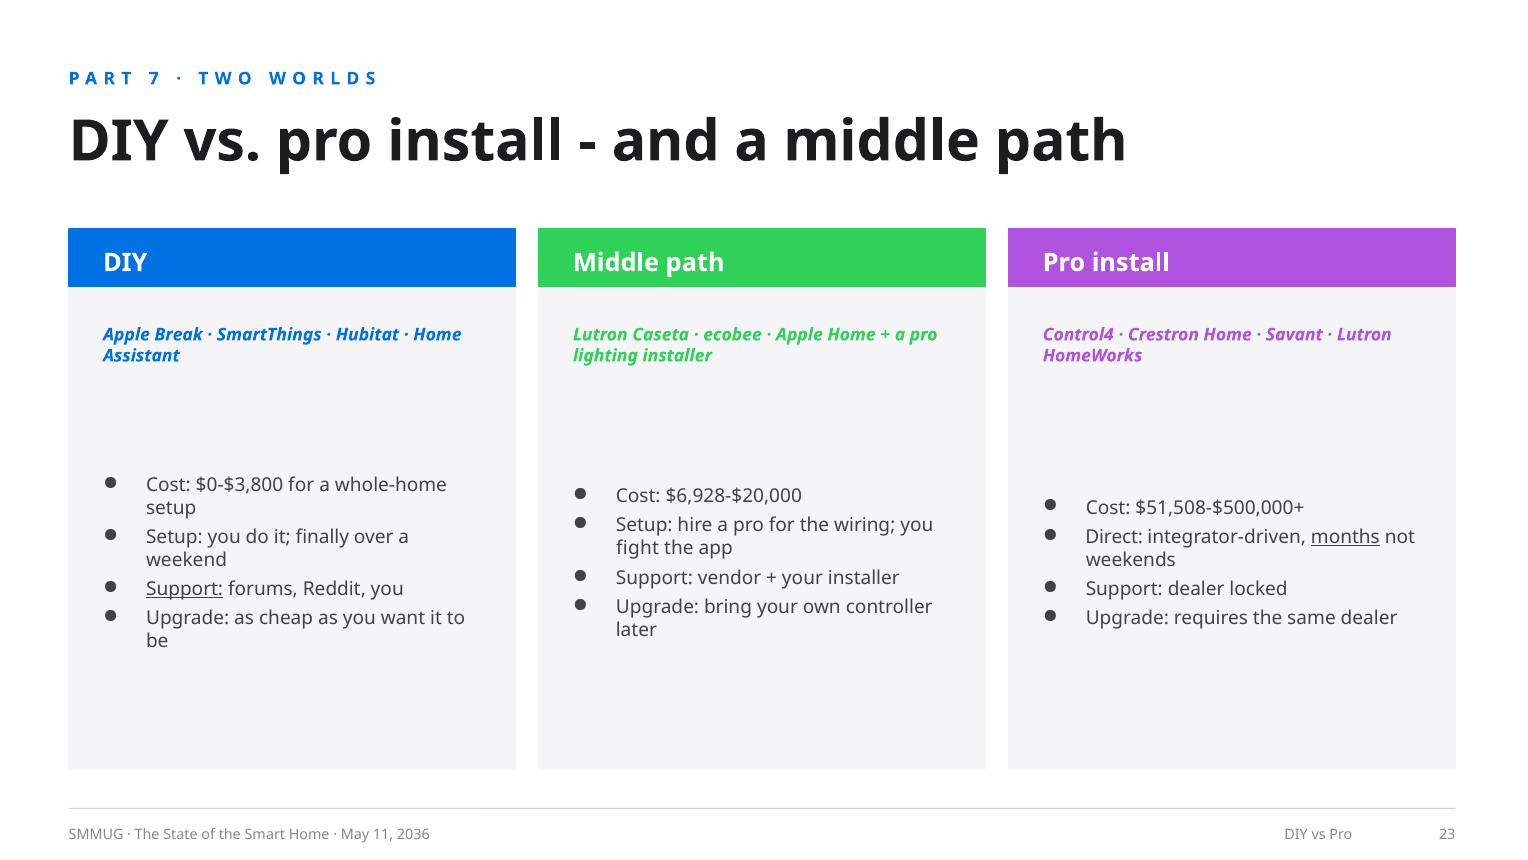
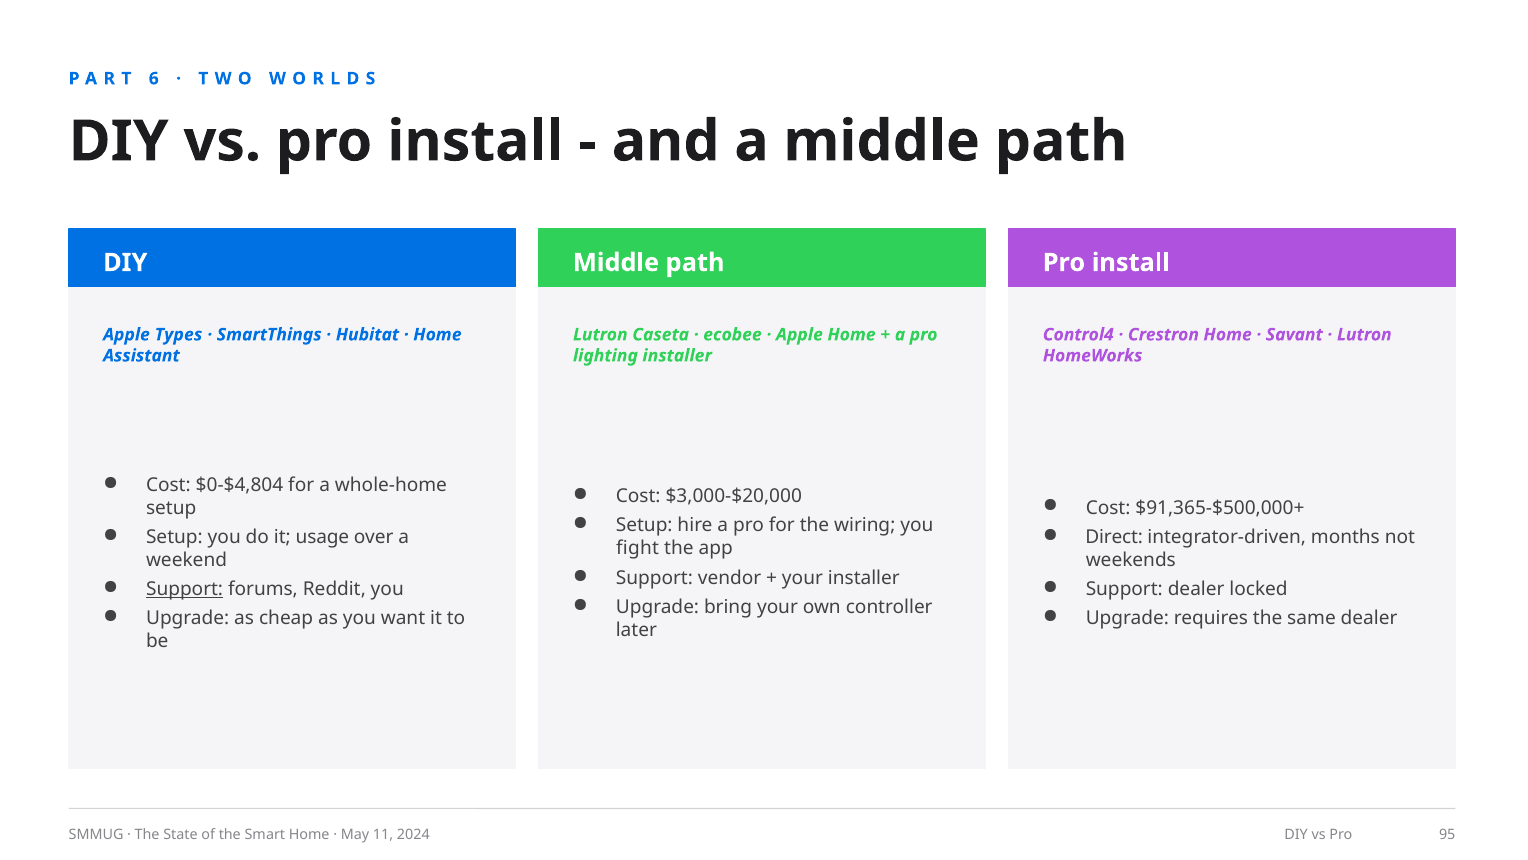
7: 7 -> 6
Break: Break -> Types
$0-$3,800: $0-$3,800 -> $0-$4,804
$6,928-$20,000: $6,928-$20,000 -> $3,000-$20,000
$51,508-$500,000+: $51,508-$500,000+ -> $91,365-$500,000+
finally: finally -> usage
months underline: present -> none
2036: 2036 -> 2024
23: 23 -> 95
